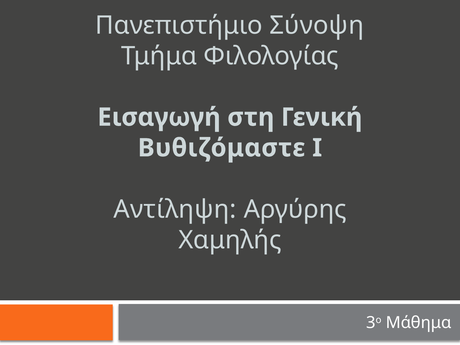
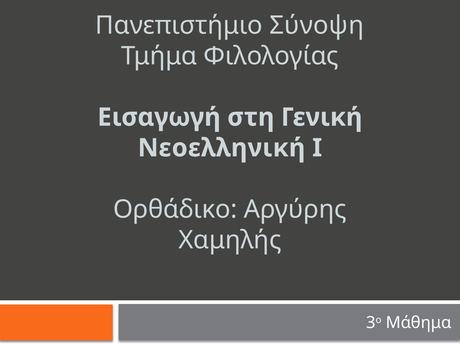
Βυθιζόμαστε: Βυθιζόμαστε -> Νεοελληνική
Αντίληψη: Αντίληψη -> Ορθάδικο
